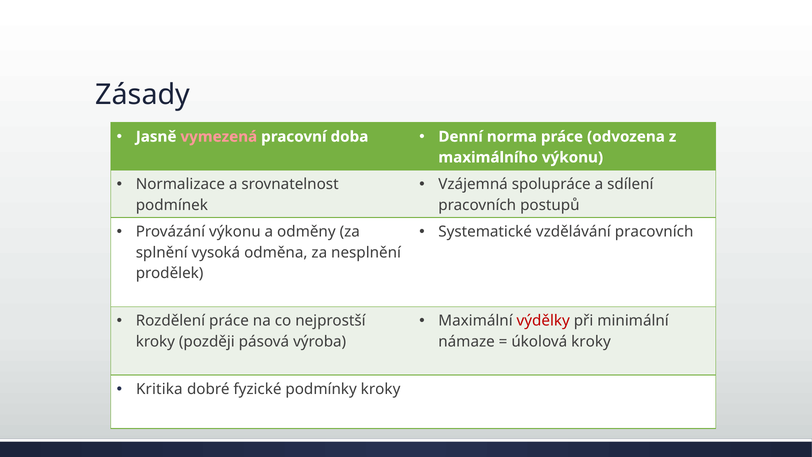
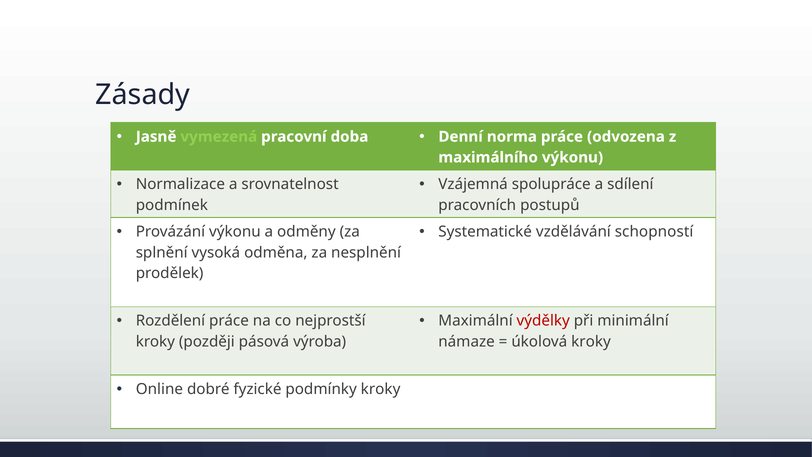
vymezená colour: pink -> light green
vzdělávání pracovních: pracovních -> schopností
Kritika: Kritika -> Online
